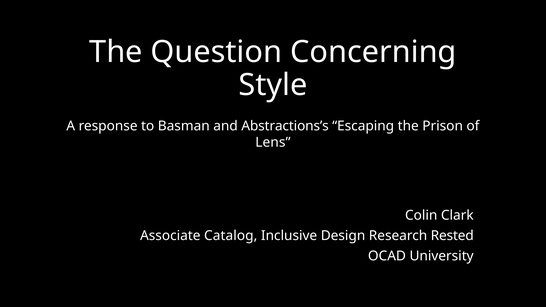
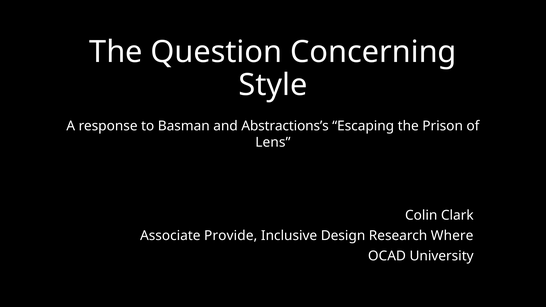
Catalog: Catalog -> Provide
Rested: Rested -> Where
